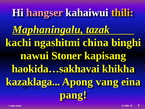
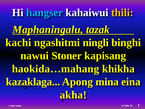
hangser colour: pink -> light blue
china: china -> ningli
haokida…sakhavai: haokida…sakhavai -> haokida…mahang
vang: vang -> mina
pang: pang -> akha
